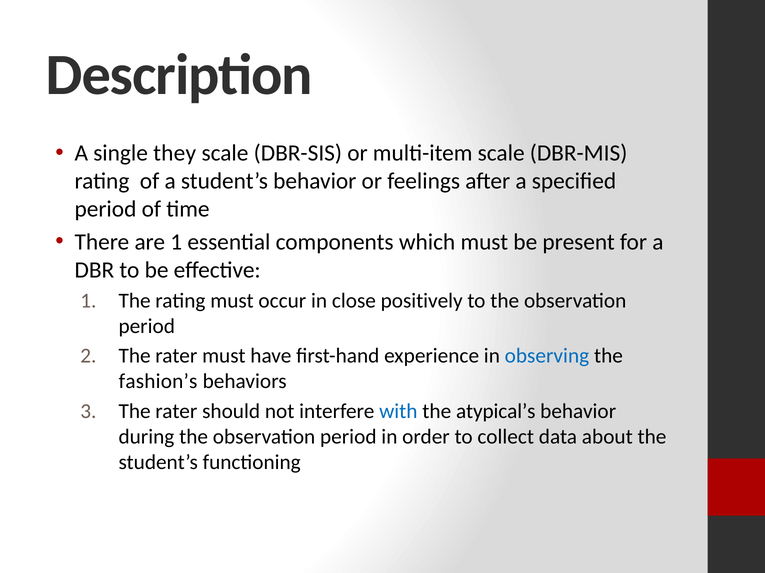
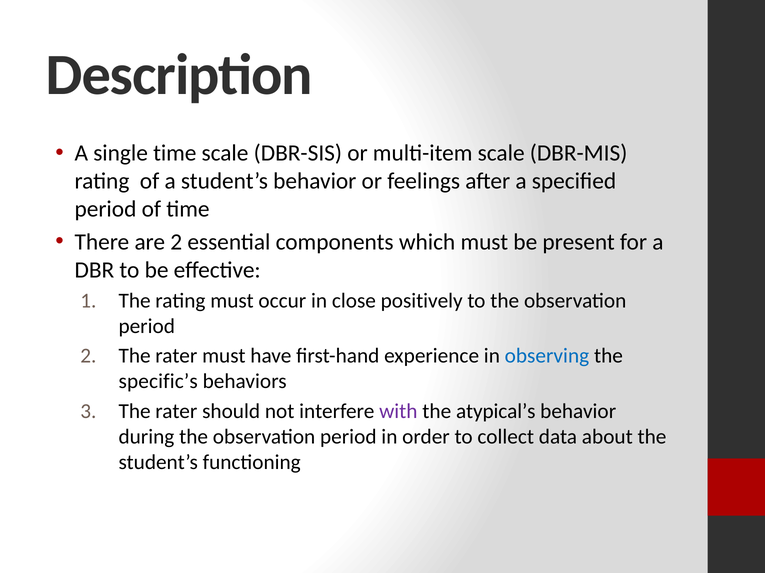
single they: they -> time
are 1: 1 -> 2
fashion’s: fashion’s -> specific’s
with colour: blue -> purple
